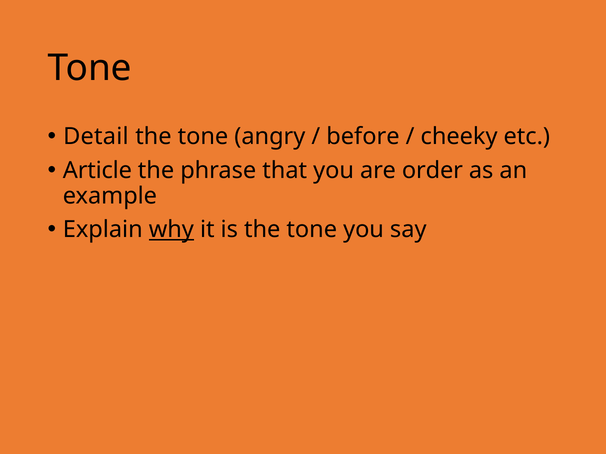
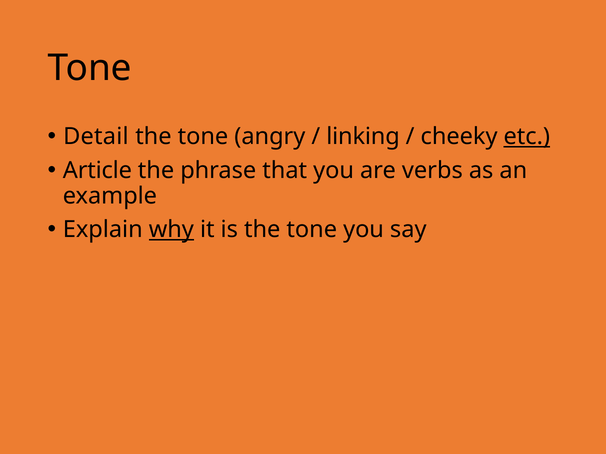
before: before -> linking
etc underline: none -> present
order: order -> verbs
